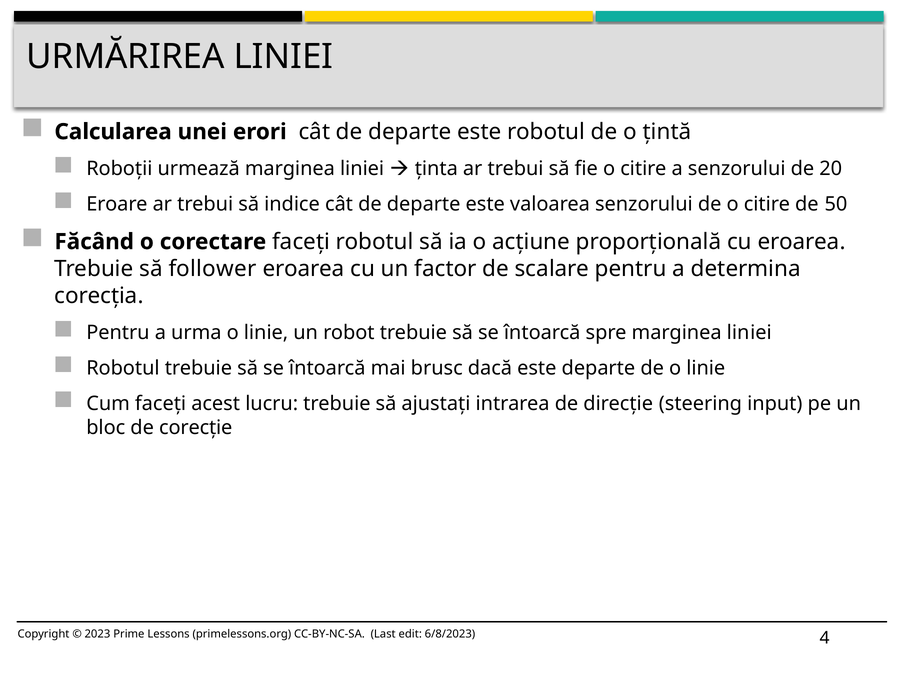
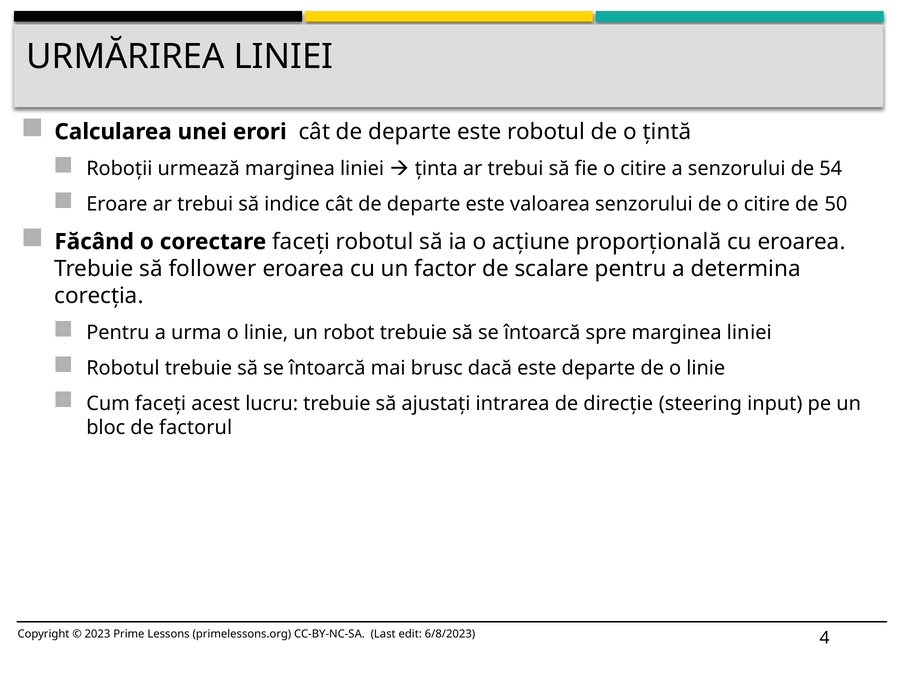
20: 20 -> 54
corecție: corecție -> factorul
